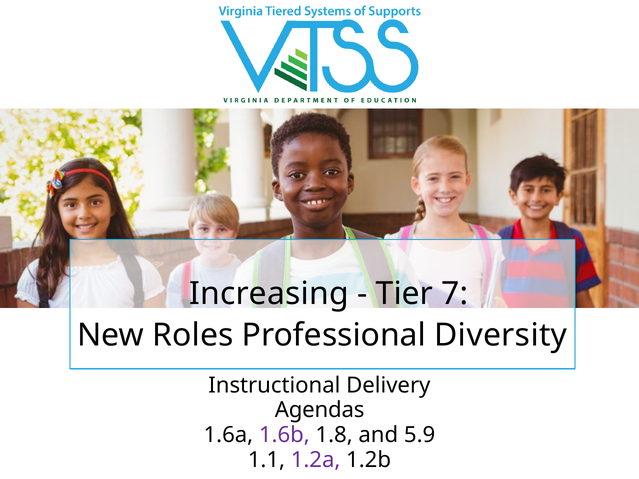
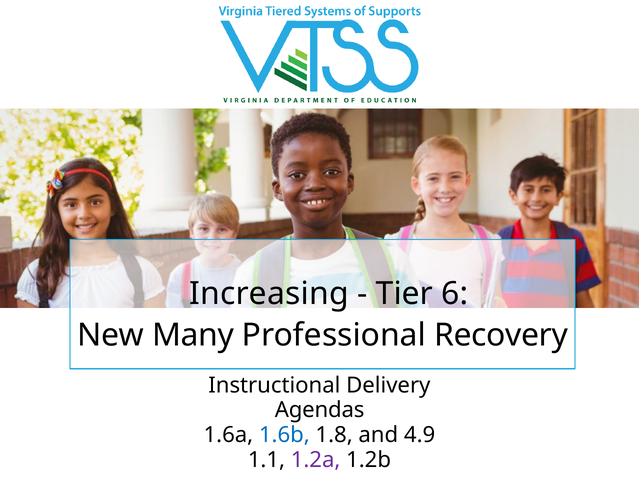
7: 7 -> 6
Roles: Roles -> Many
Diversity: Diversity -> Recovery
1.6b colour: purple -> blue
5.9: 5.9 -> 4.9
